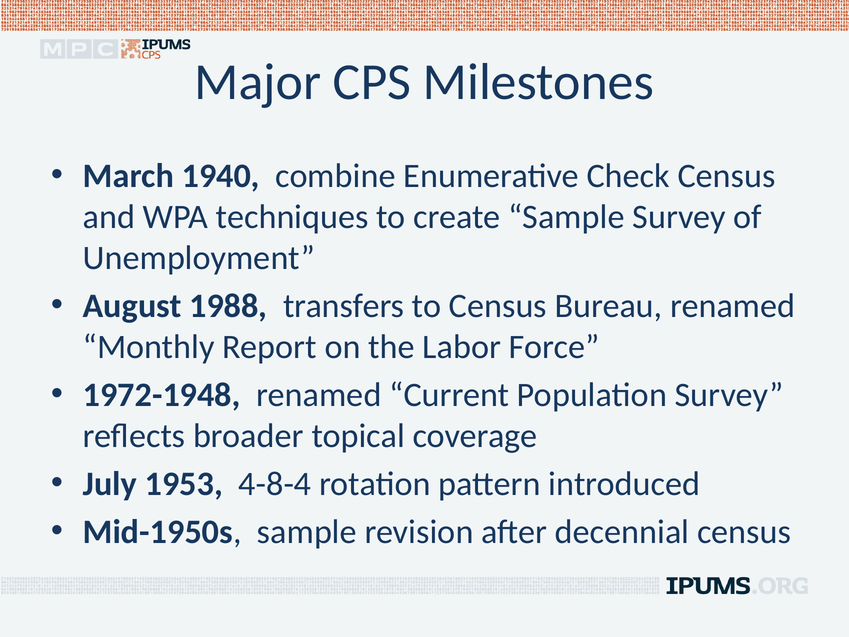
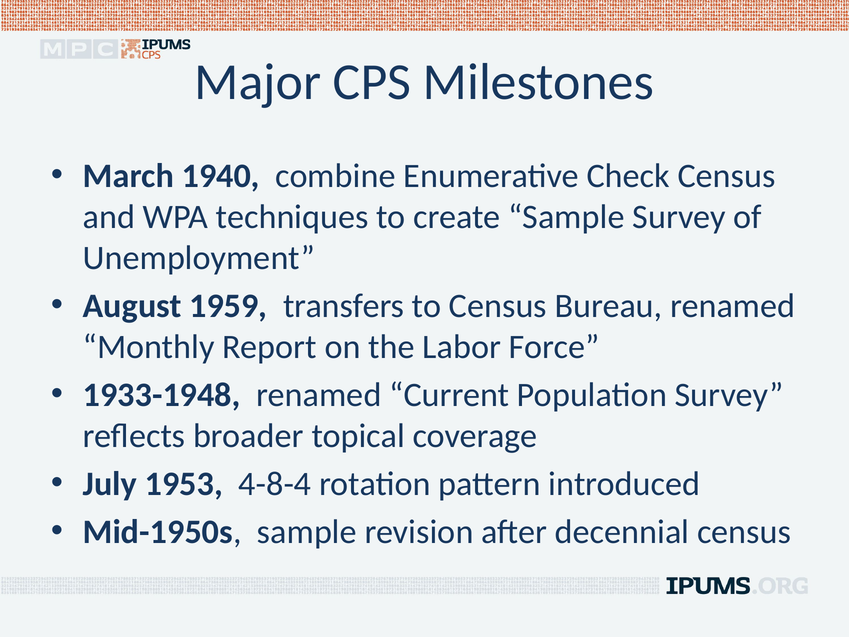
1988: 1988 -> 1959
1972-1948: 1972-1948 -> 1933-1948
